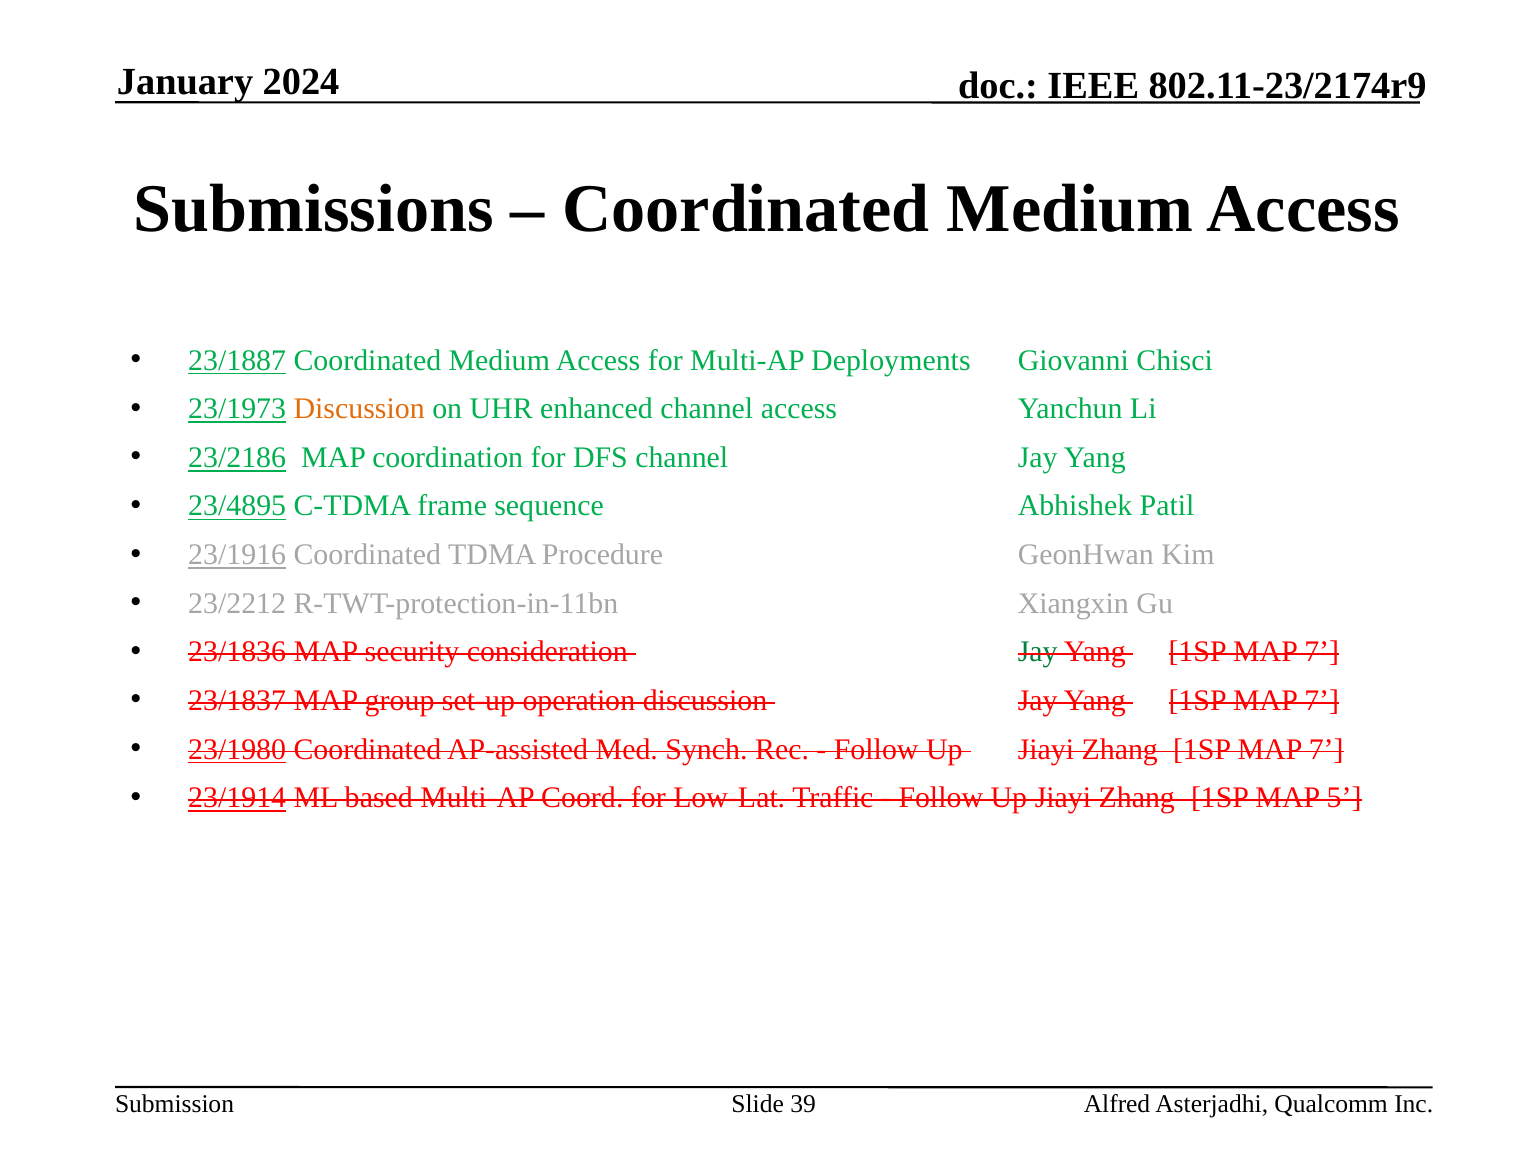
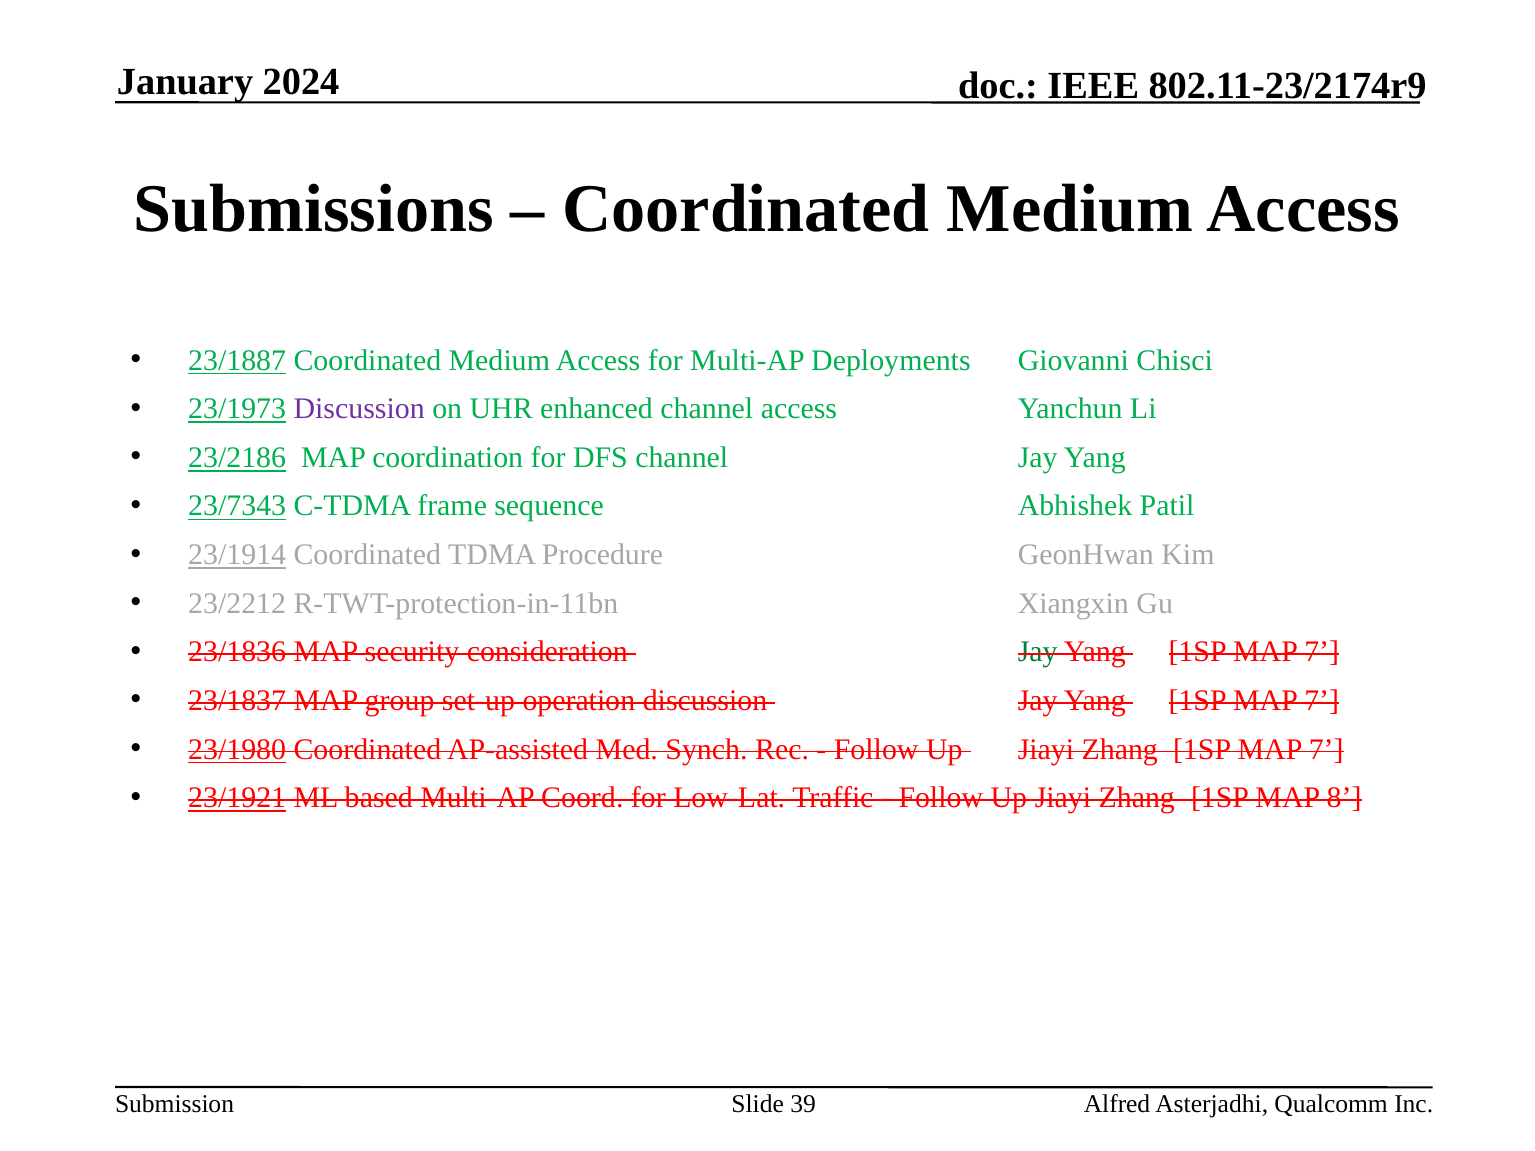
Discussion at (359, 409) colour: orange -> purple
23/4895: 23/4895 -> 23/7343
23/1916: 23/1916 -> 23/1914
23/1914: 23/1914 -> 23/1921
5: 5 -> 8
